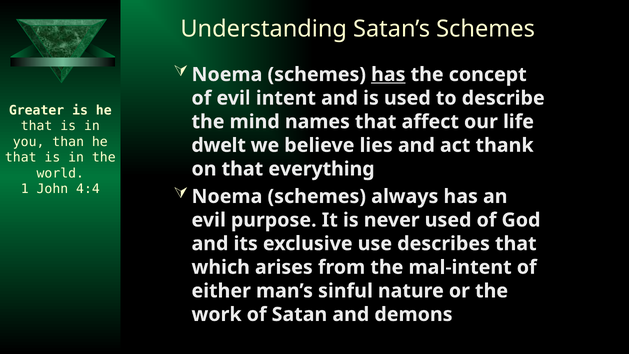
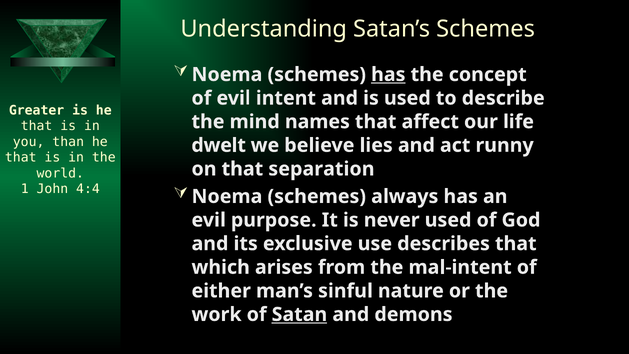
thank: thank -> runny
everything: everything -> separation
Satan underline: none -> present
